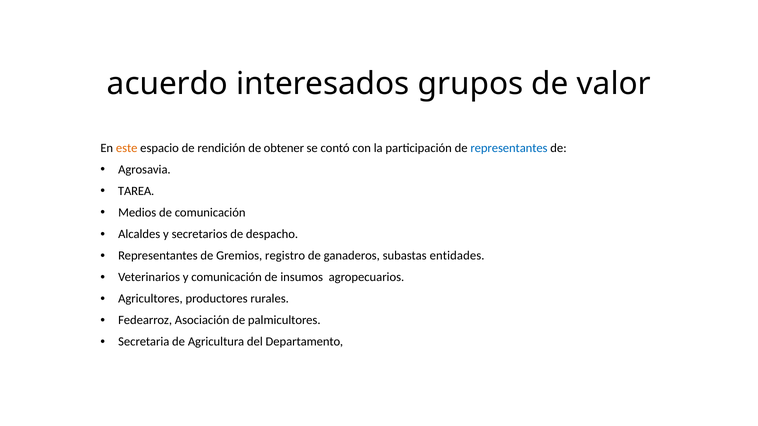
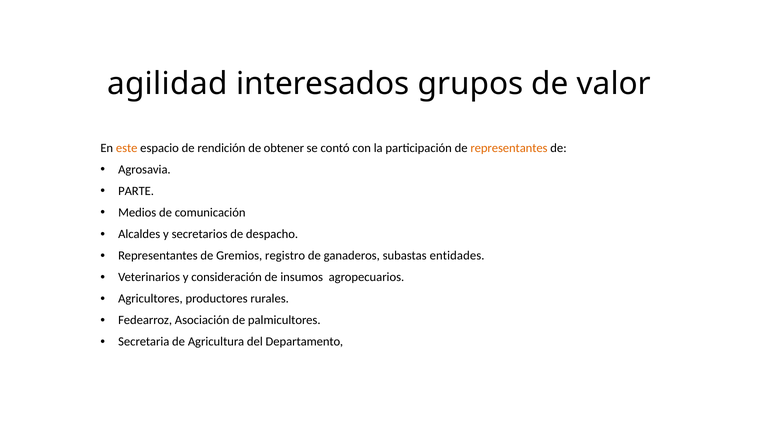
acuerdo: acuerdo -> agilidad
representantes at (509, 148) colour: blue -> orange
TAREA: TAREA -> PARTE
y comunicación: comunicación -> consideración
